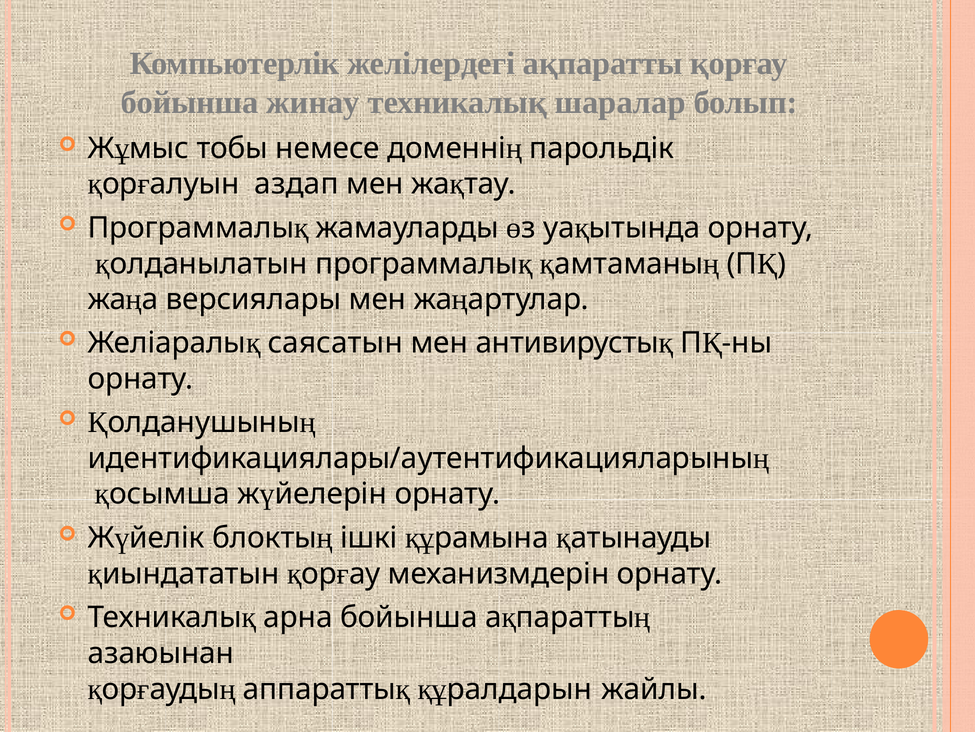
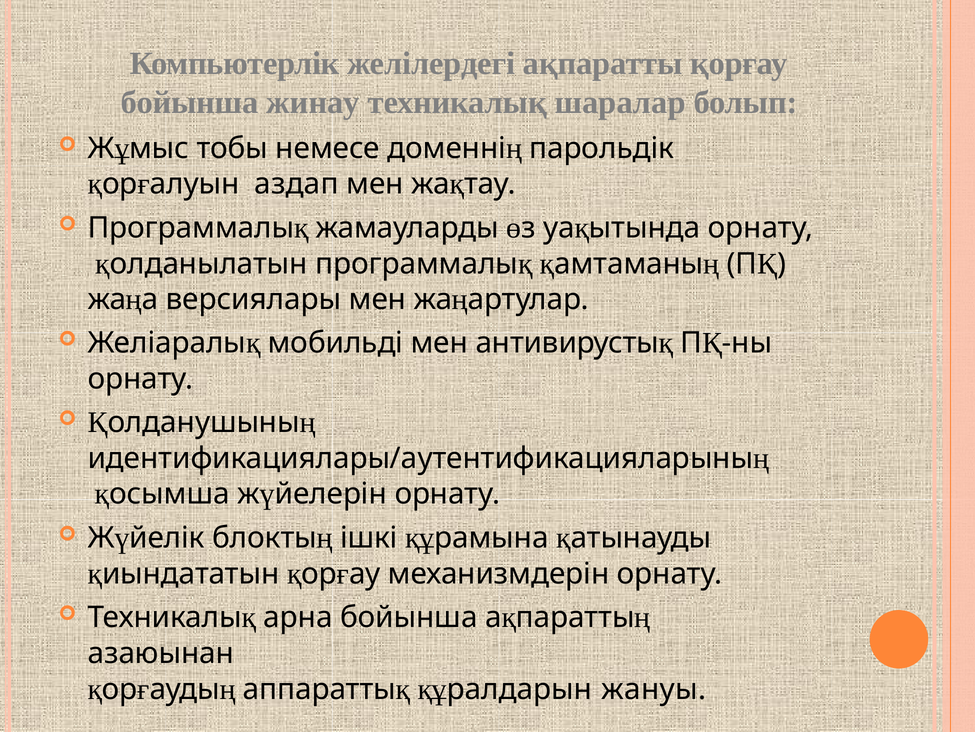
саясатын: саясатын -> мобильді
жайлы: жайлы -> жануы
